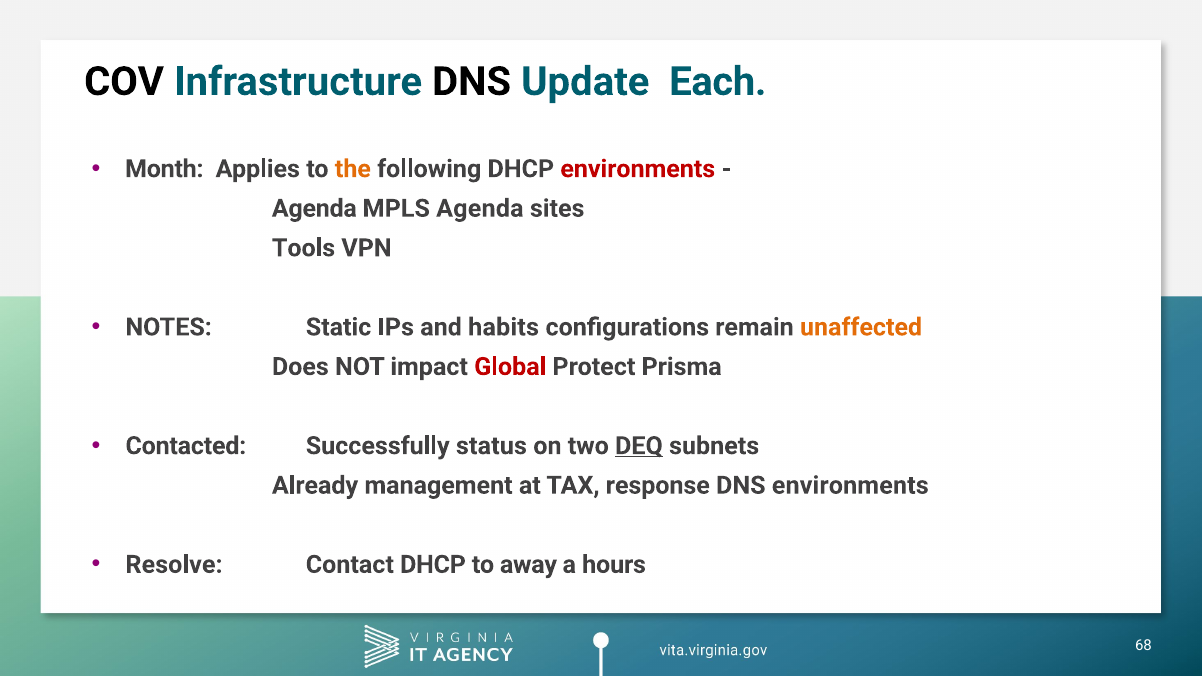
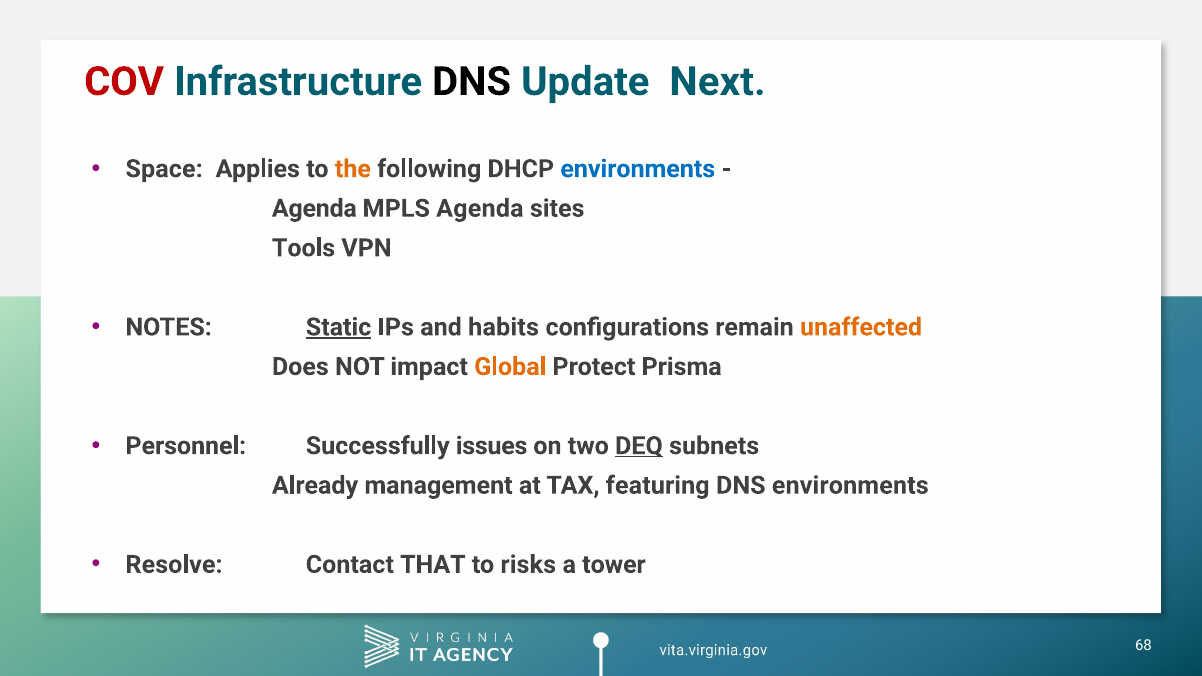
COV colour: black -> red
Each: Each -> Next
Month: Month -> Space
environments at (638, 169) colour: red -> blue
Static underline: none -> present
Global colour: red -> orange
Contacted: Contacted -> Personnel
status: status -> issues
response: response -> featuring
Contact DHCP: DHCP -> THAT
away: away -> risks
hours: hours -> tower
